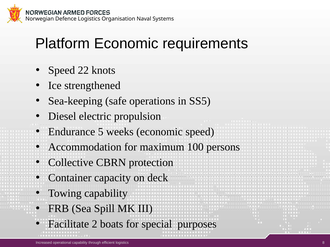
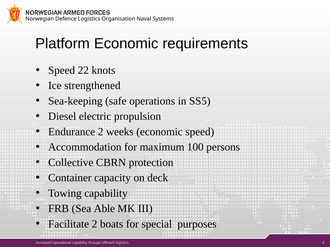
Endurance 5: 5 -> 2
Spill: Spill -> Able
